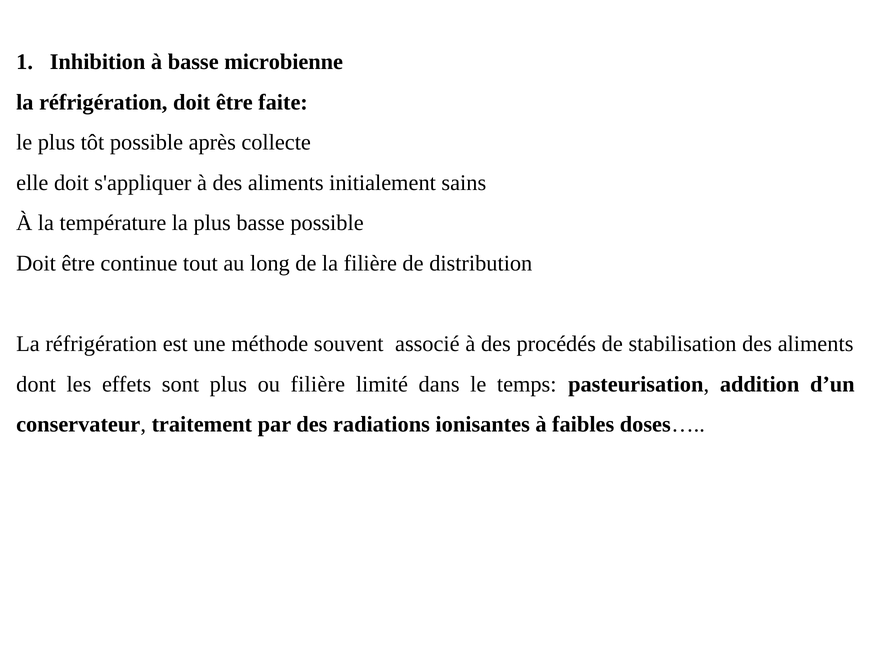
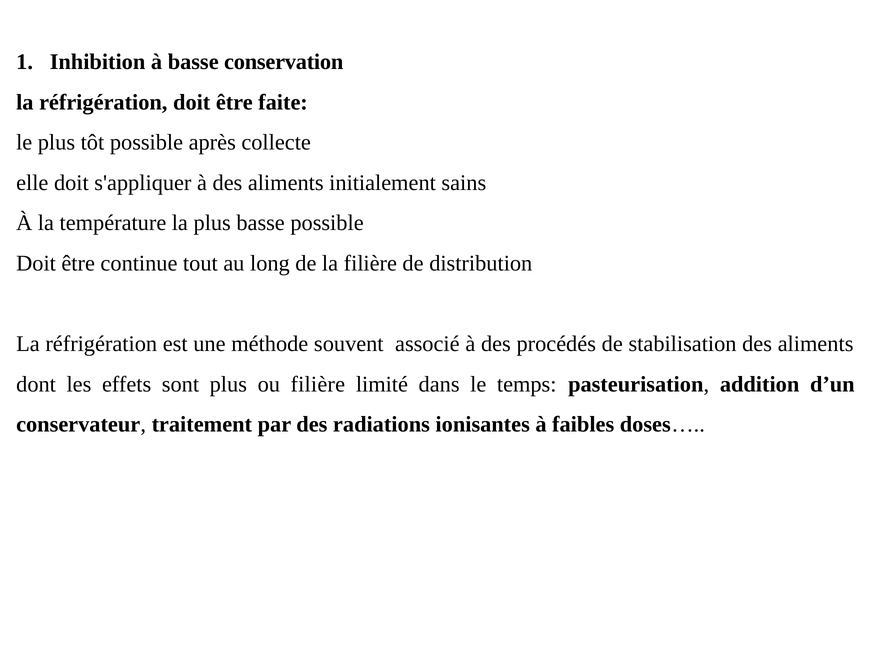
microbienne: microbienne -> conservation
